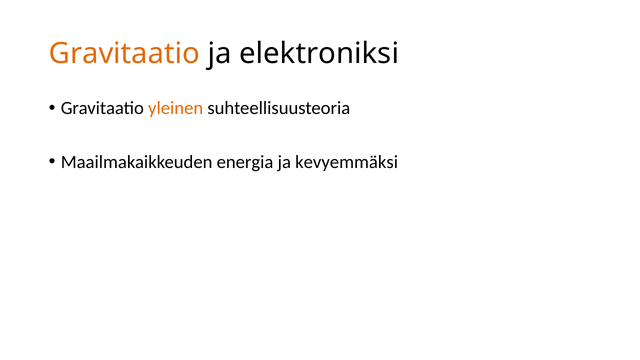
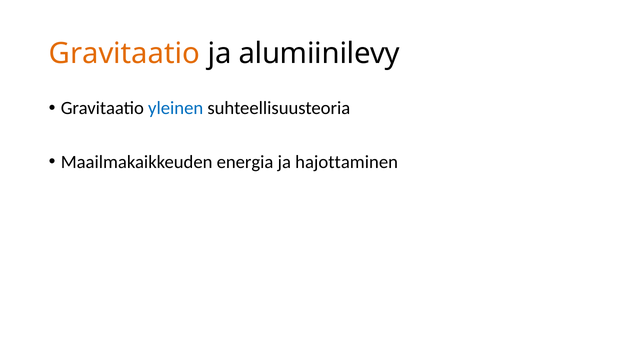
elektroniksi: elektroniksi -> alumiinilevy
yleinen colour: orange -> blue
kevyemmäksi: kevyemmäksi -> hajottaminen
